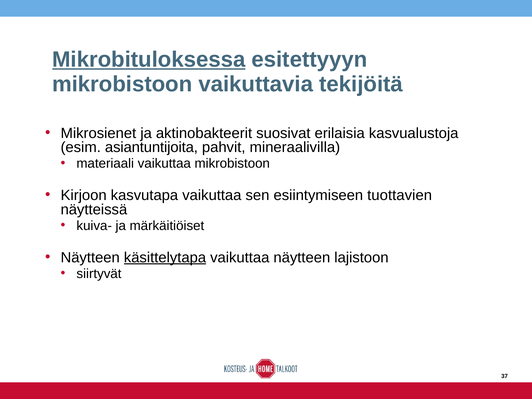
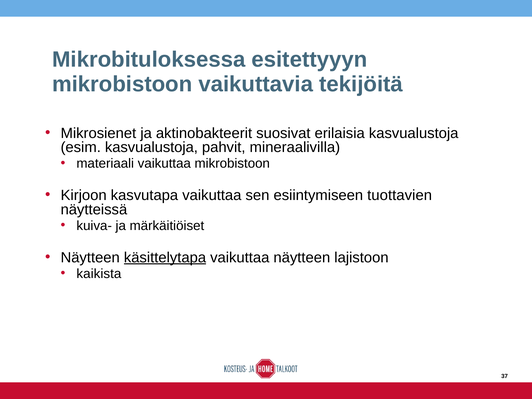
Mikrobituloksessa underline: present -> none
esim asiantuntijoita: asiantuntijoita -> kasvualustoja
siirtyvät: siirtyvät -> kaikista
